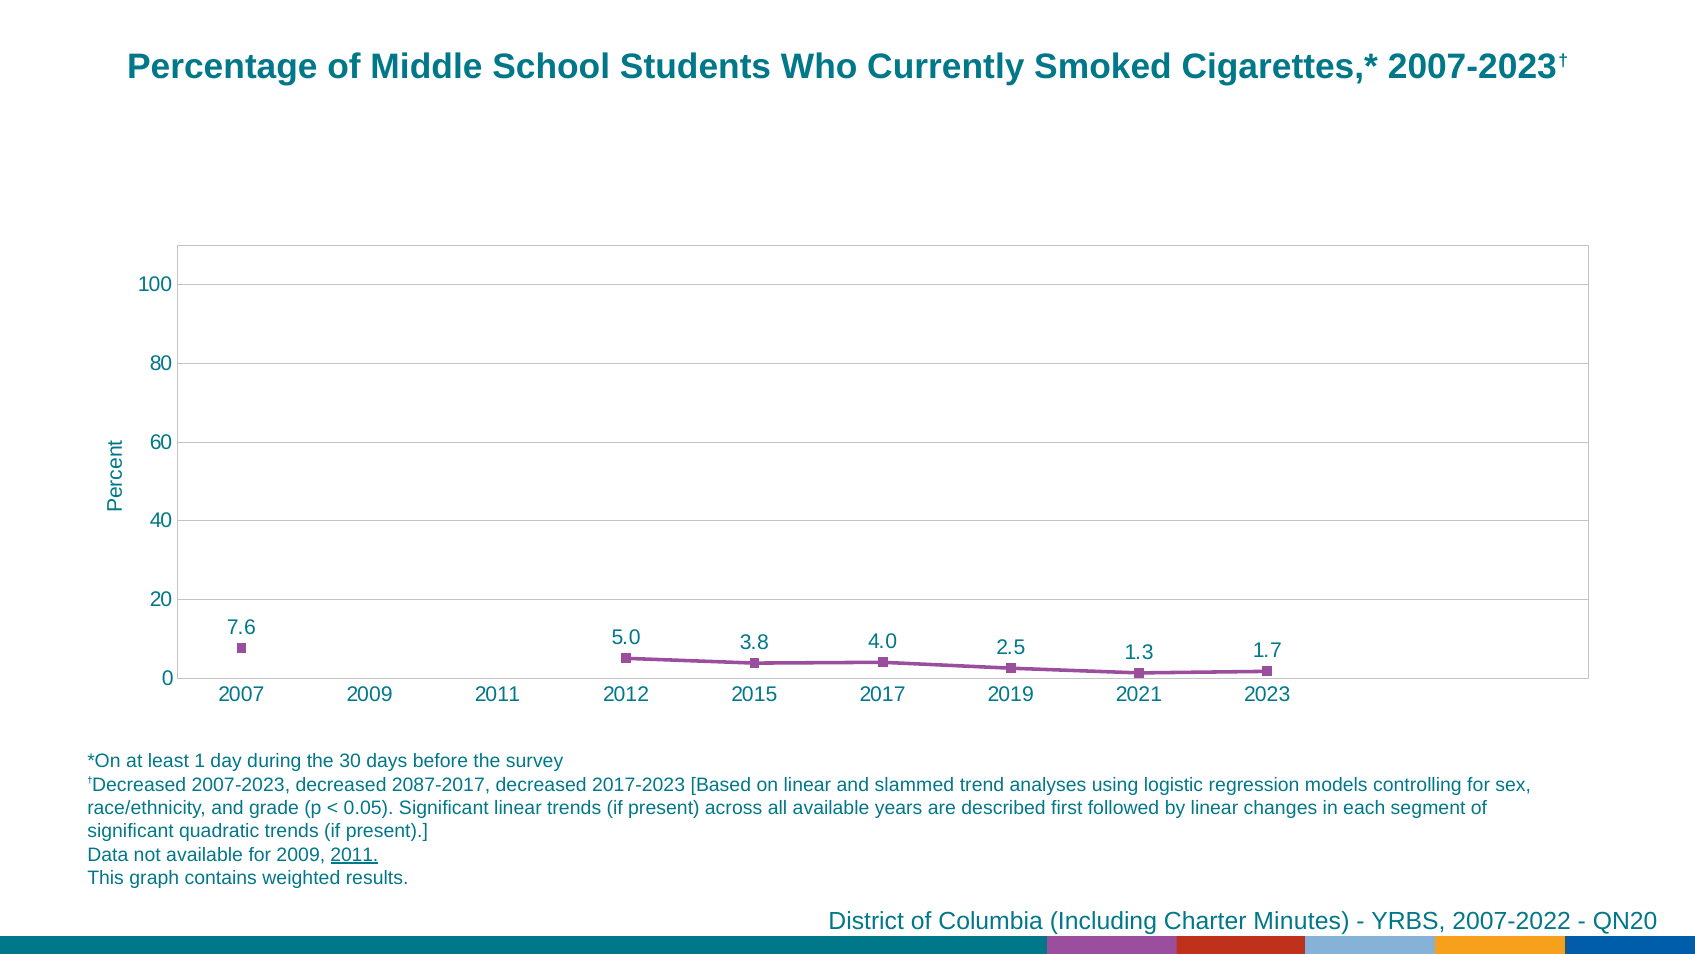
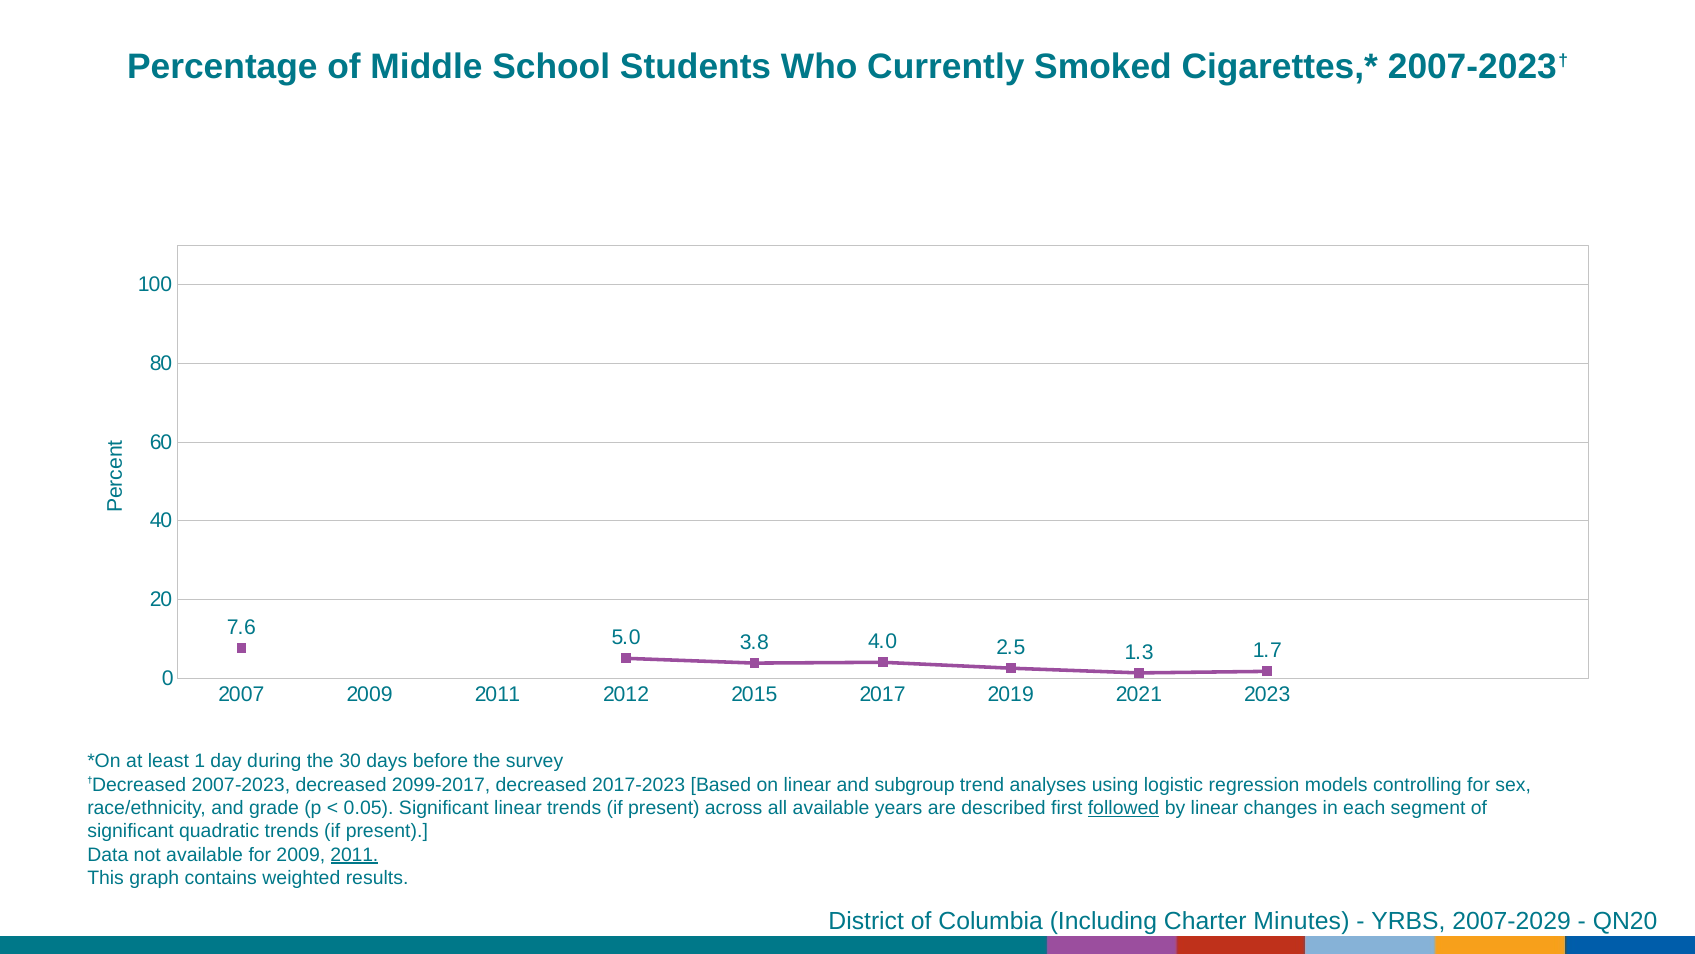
2087-2017: 2087-2017 -> 2099-2017
slammed: slammed -> subgroup
followed underline: none -> present
2007-2022: 2007-2022 -> 2007-2029
